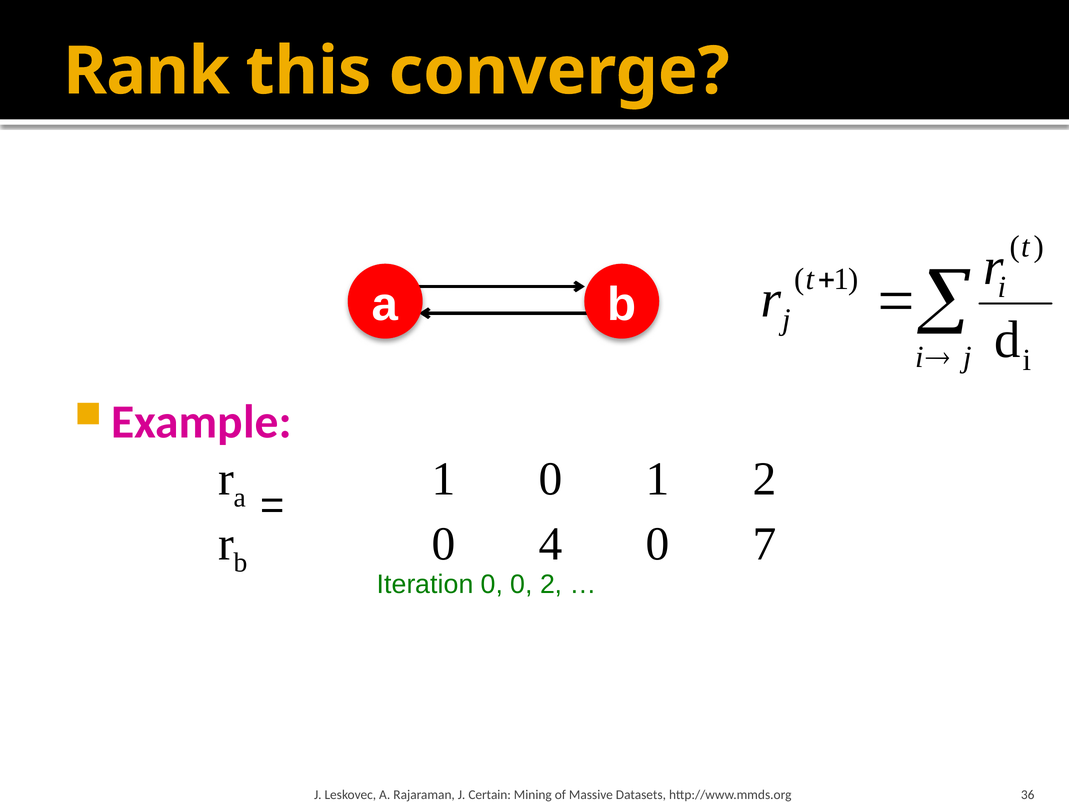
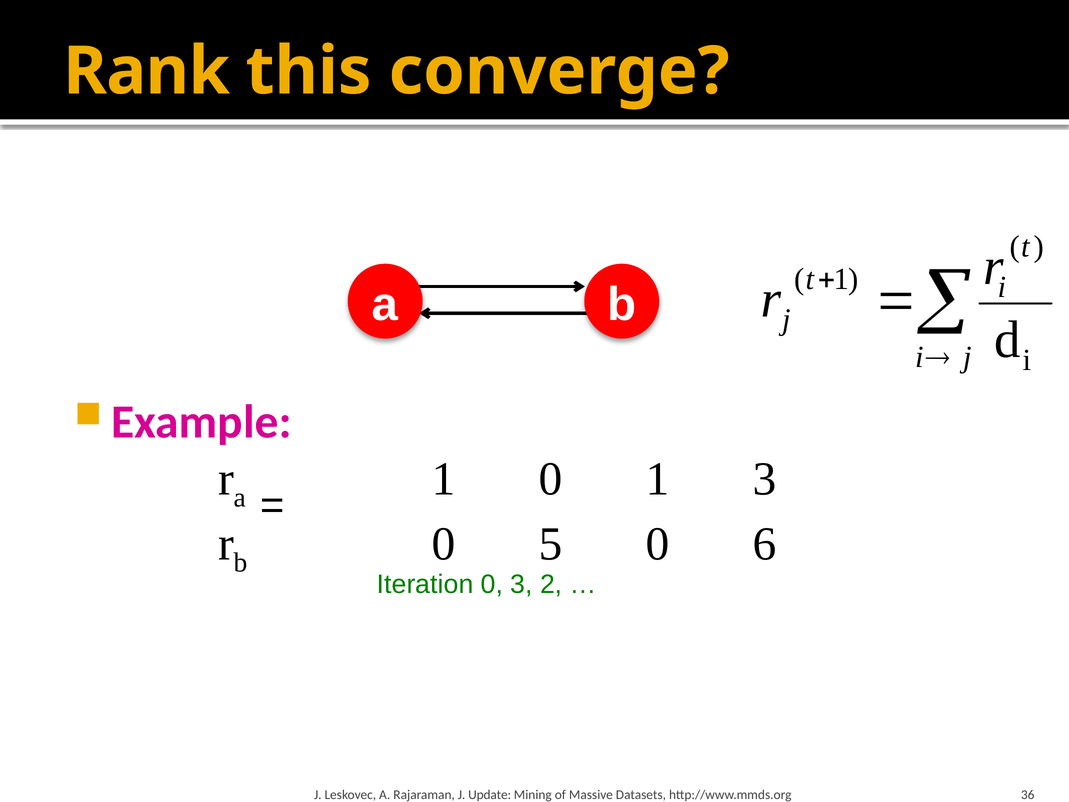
1 2: 2 -> 3
4: 4 -> 5
7: 7 -> 6
0 0: 0 -> 3
Certain: Certain -> Update
